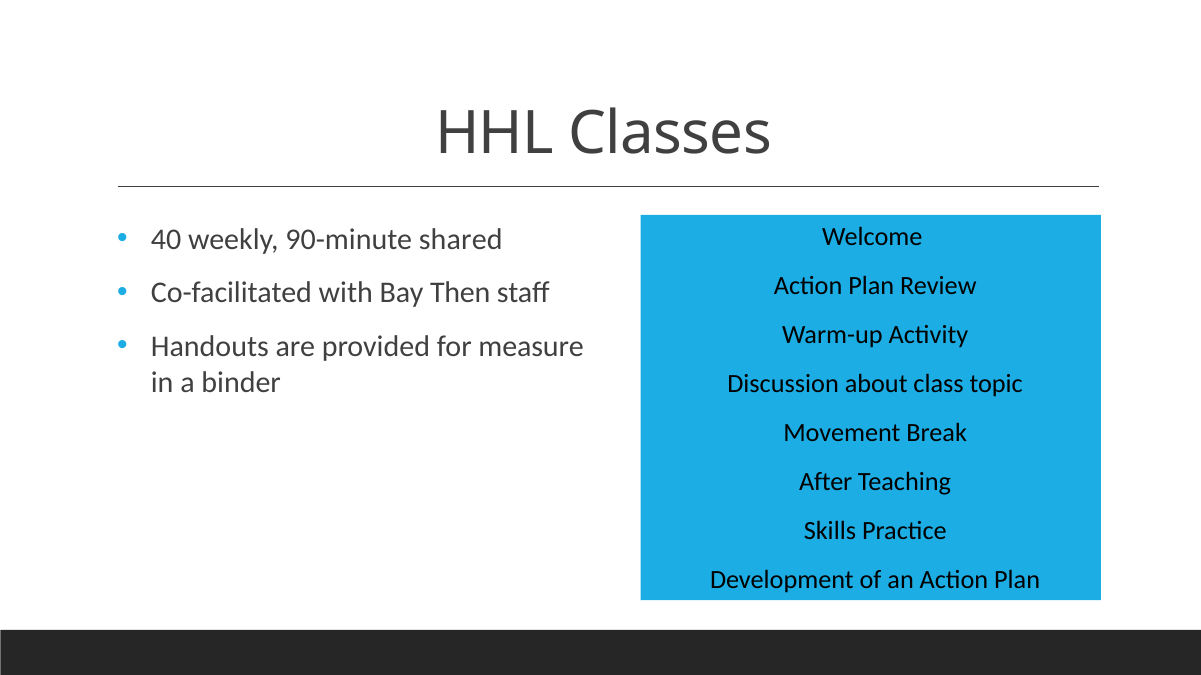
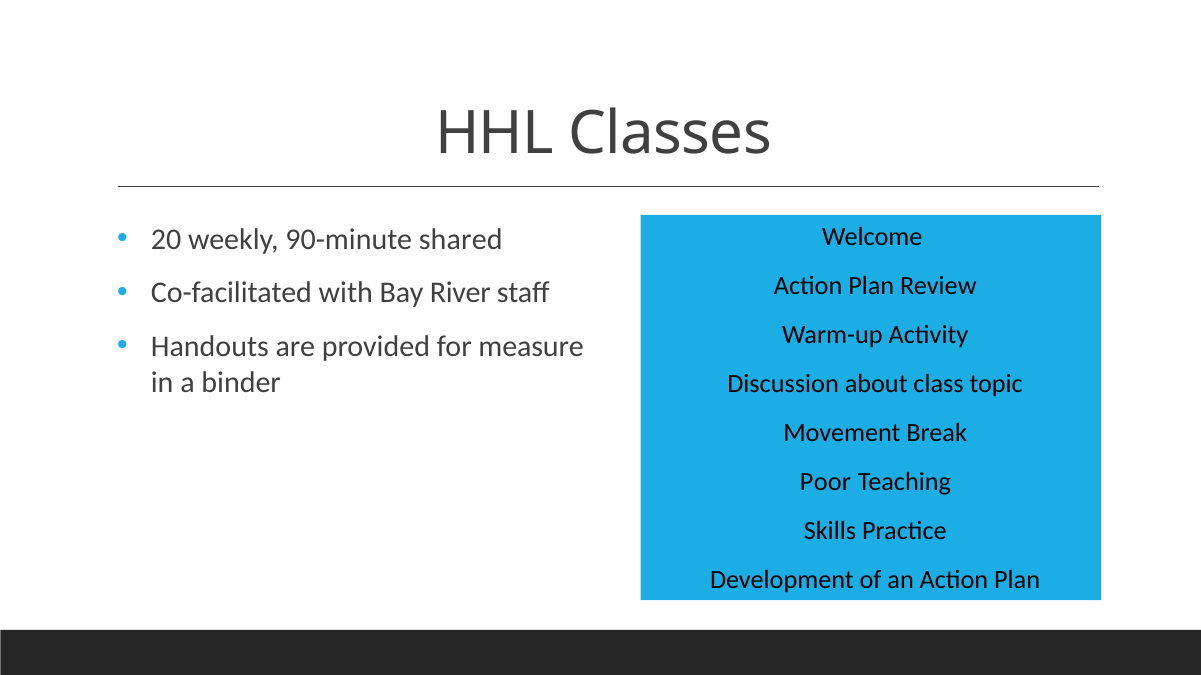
40: 40 -> 20
Then: Then -> River
After: After -> Poor
